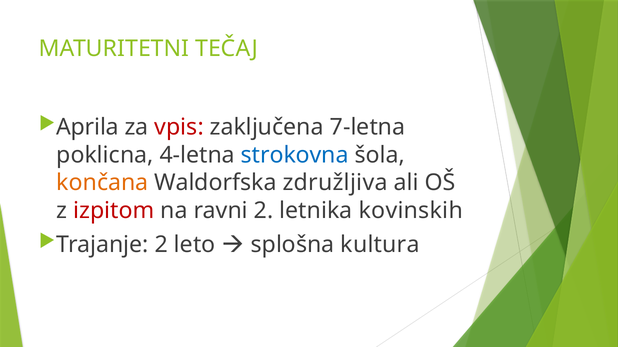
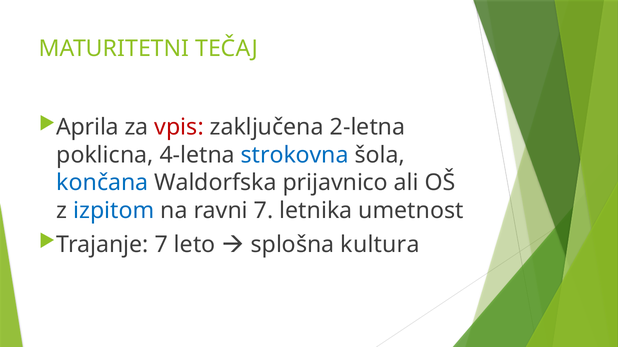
7-letna: 7-letna -> 2-letna
končana colour: orange -> blue
združljiva: združljiva -> prijavnico
izpitom colour: red -> blue
ravni 2: 2 -> 7
kovinskih: kovinskih -> umetnost
Trajanje 2: 2 -> 7
